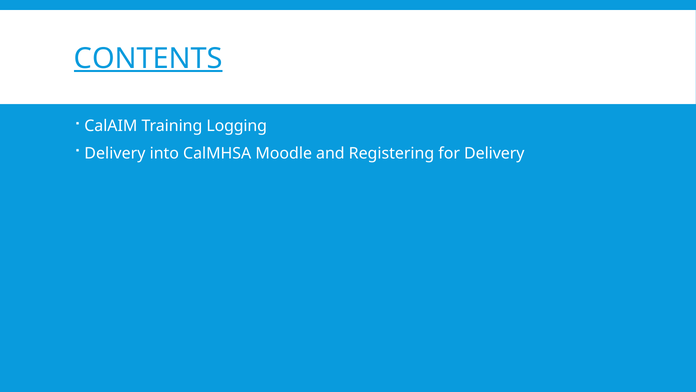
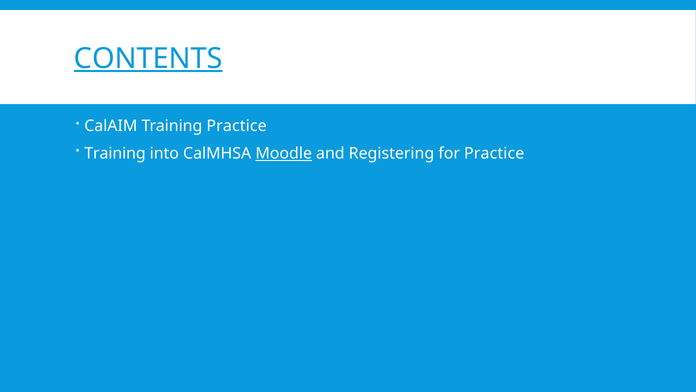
Training Logging: Logging -> Practice
Delivery at (115, 153): Delivery -> Training
Moodle underline: none -> present
for Delivery: Delivery -> Practice
